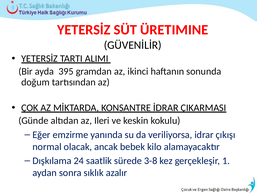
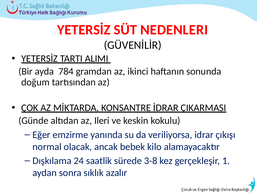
ÜRETIMINE: ÜRETIMINE -> NEDENLERI
395: 395 -> 784
